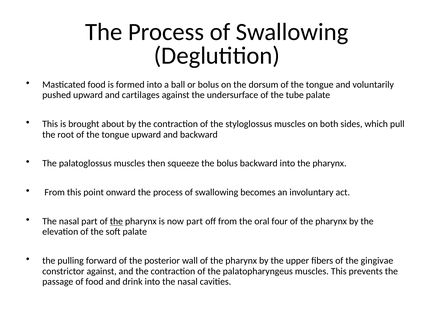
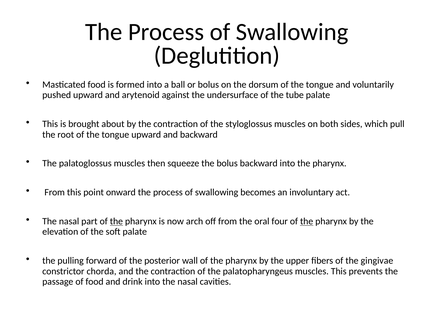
cartilages: cartilages -> arytenoid
now part: part -> arch
the at (307, 221) underline: none -> present
constrictor against: against -> chorda
